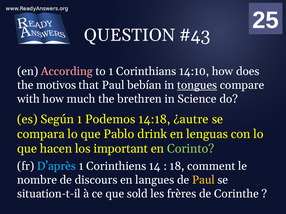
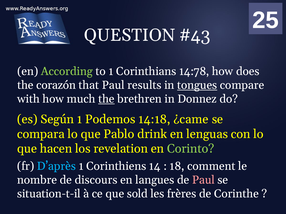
According colour: pink -> light green
14:10: 14:10 -> 14:78
motivos: motivos -> corazón
bebían: bebían -> results
the at (106, 99) underline: none -> present
Science: Science -> Donnez
¿autre: ¿autre -> ¿came
important: important -> revelation
Paul at (203, 180) colour: yellow -> pink
